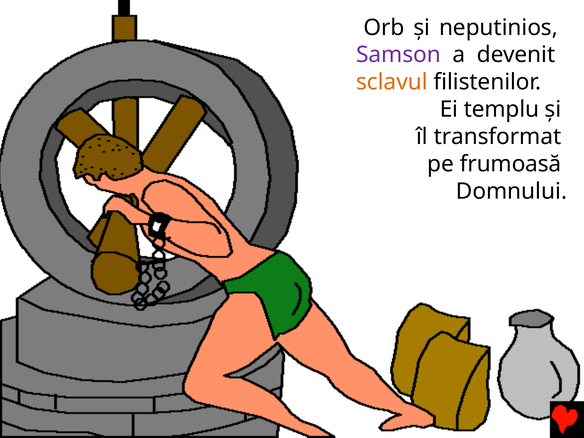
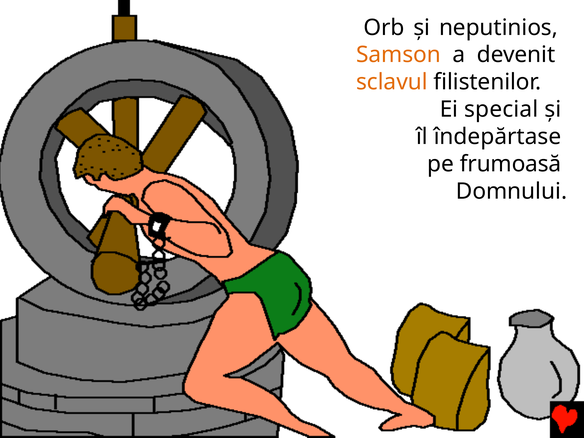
Samson colour: purple -> orange
templu: templu -> special
transformat: transformat -> îndepărtase
